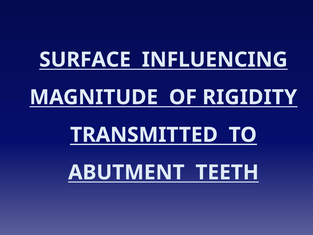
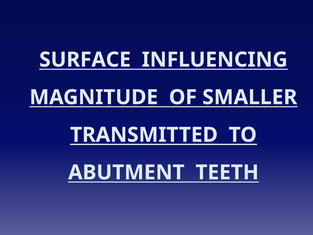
RIGIDITY: RIGIDITY -> SMALLER
